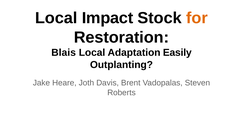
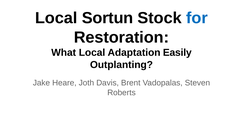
Impact: Impact -> Sortun
for colour: orange -> blue
Blais: Blais -> What
